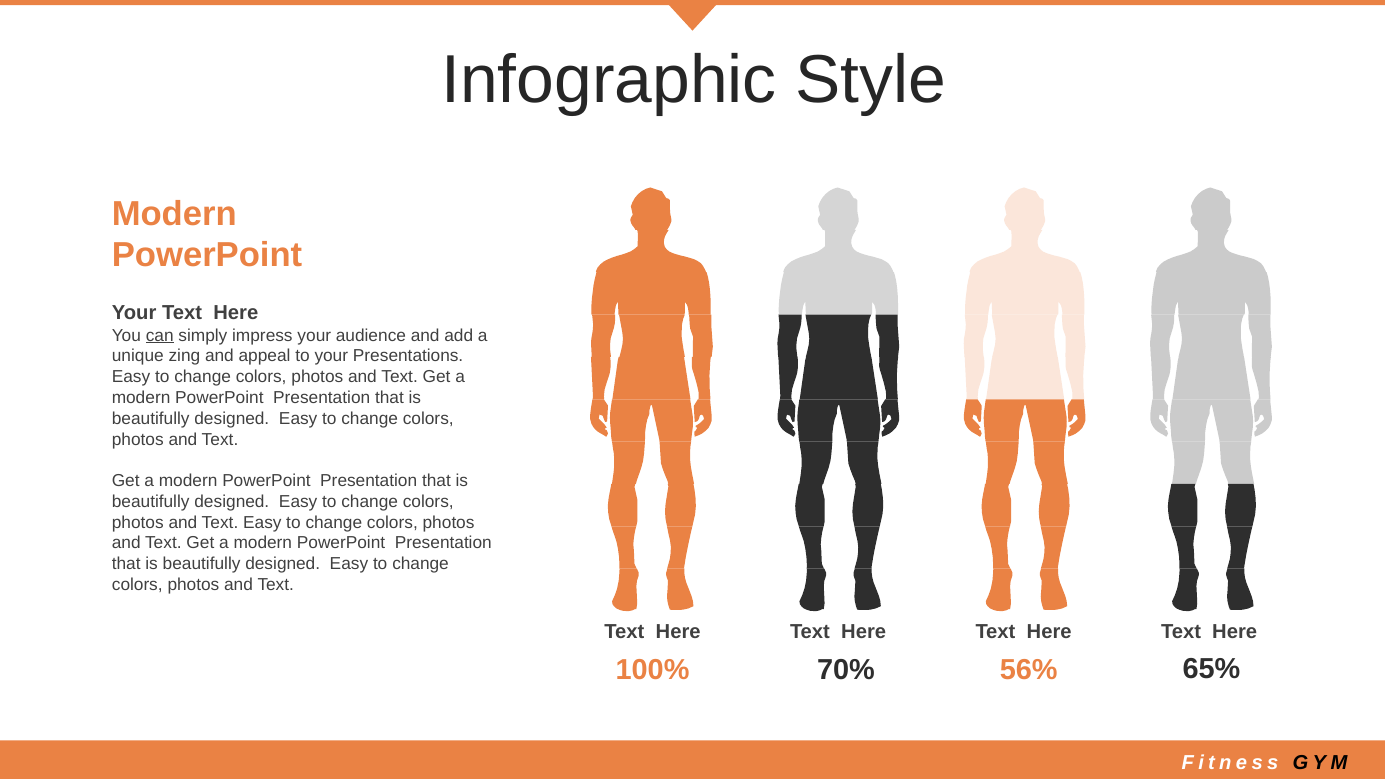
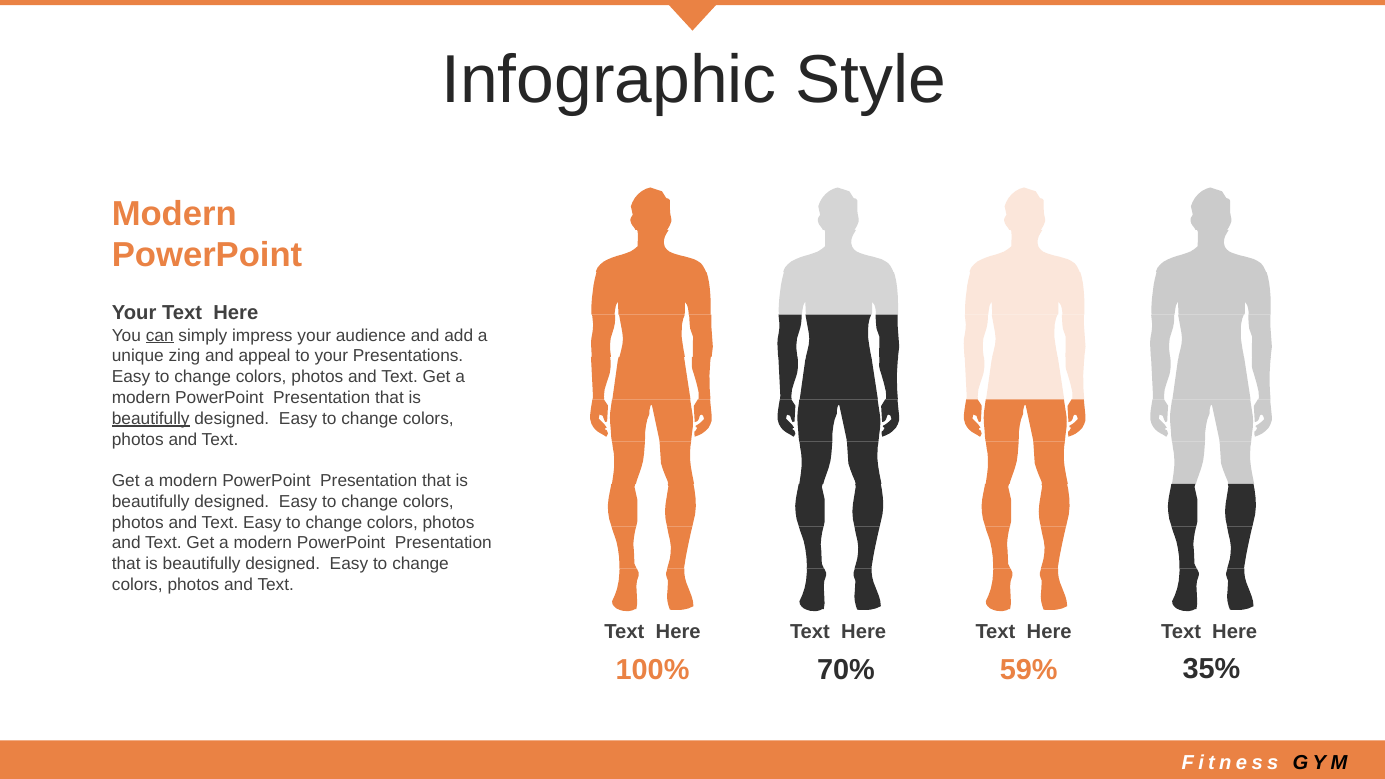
beautifully at (151, 419) underline: none -> present
56%: 56% -> 59%
65%: 65% -> 35%
